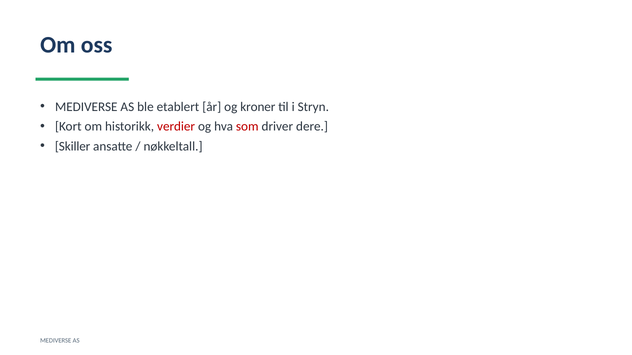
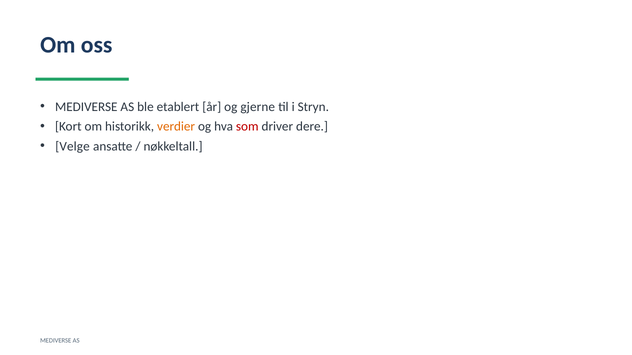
kroner: kroner -> gjerne
verdier colour: red -> orange
Skiller: Skiller -> Velge
